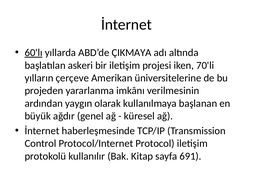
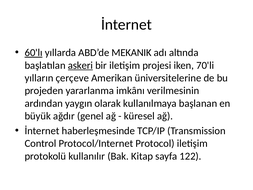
ÇIKMAYA: ÇIKMAYA -> MEKANIK
askeri underline: none -> present
691: 691 -> 122
